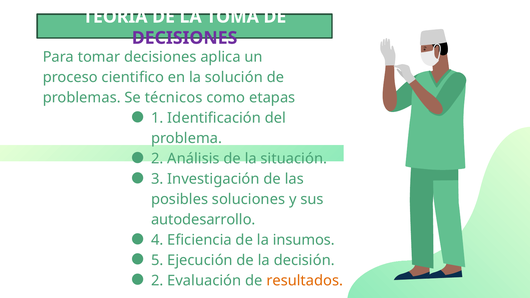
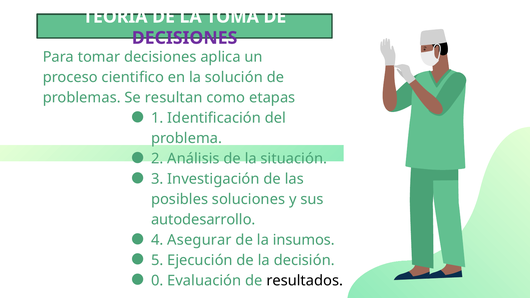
técnicos: técnicos -> resultan
Eficiencia: Eficiencia -> Asegurar
2 at (157, 281): 2 -> 0
resultados colour: orange -> black
